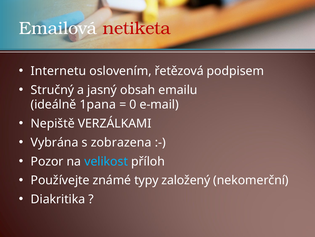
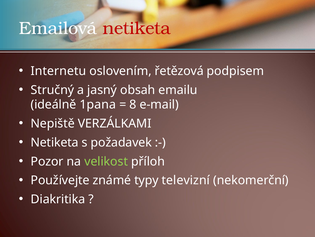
0: 0 -> 8
Vybrána at (55, 142): Vybrána -> Netiketa
zobrazena: zobrazena -> požadavek
velikost colour: light blue -> light green
založený: založený -> televizní
